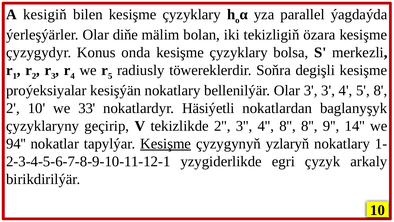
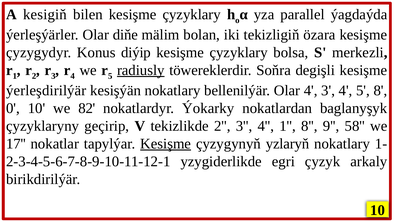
onda: onda -> diýip
radiusly underline: none -> present
proýeksiyalar: proýeksiyalar -> ýerleşdirilýär
Olar 3: 3 -> 4
2 at (13, 108): 2 -> 0
33: 33 -> 82
Häsiýetli: Häsiýetli -> Ýokarky
4 8: 8 -> 1
14: 14 -> 58
94: 94 -> 17
